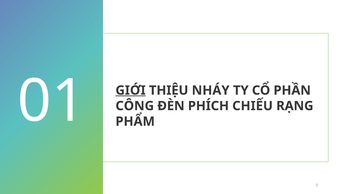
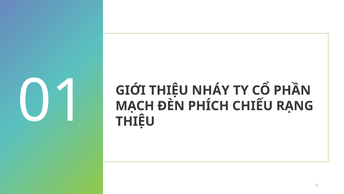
GIỚI underline: present -> none
CÔNG: CÔNG -> MẠCH
PHẨM at (135, 121): PHẨM -> THIỆU
